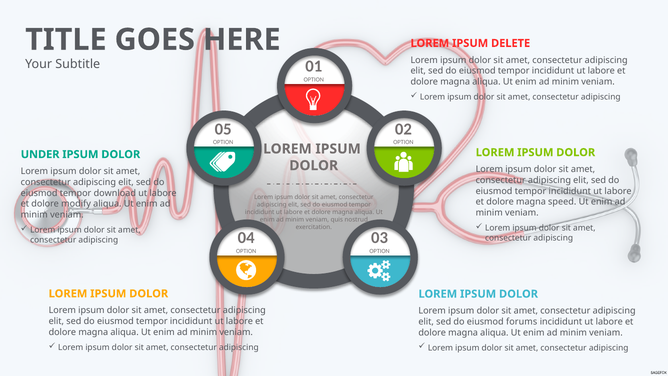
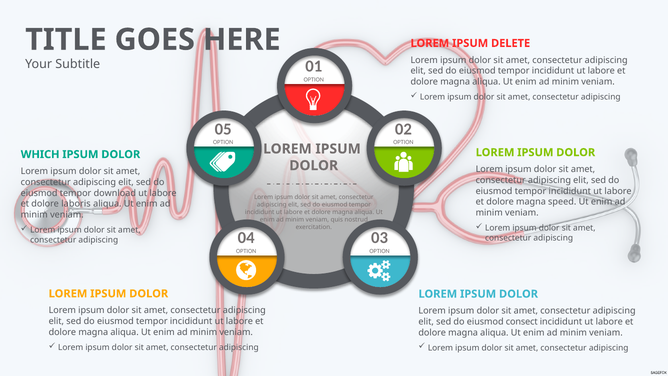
UNDER: UNDER -> WHICH
modify: modify -> laboris
forums: forums -> consect
